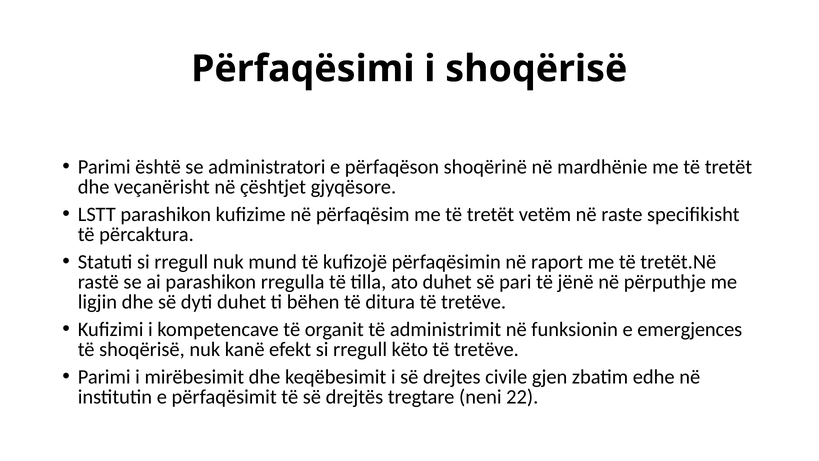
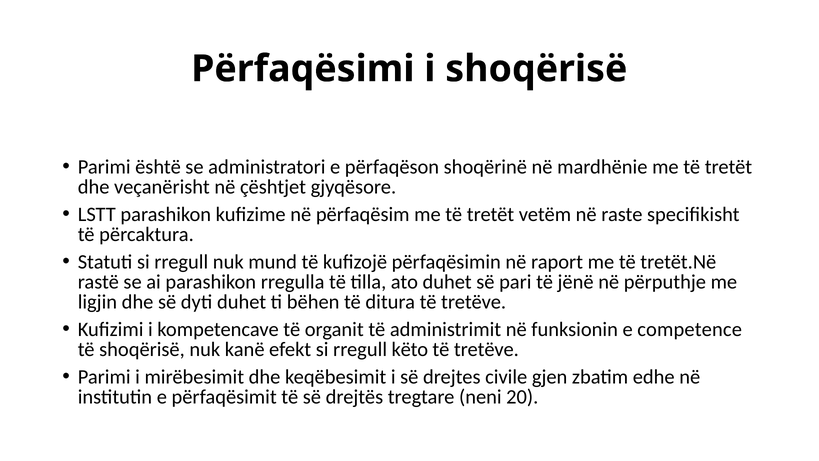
emergjences: emergjences -> competence
22: 22 -> 20
